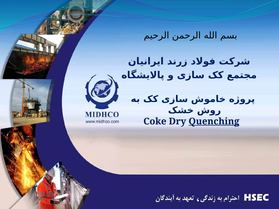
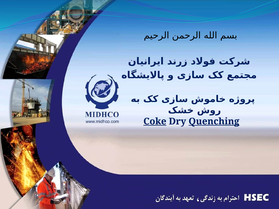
Coke underline: none -> present
